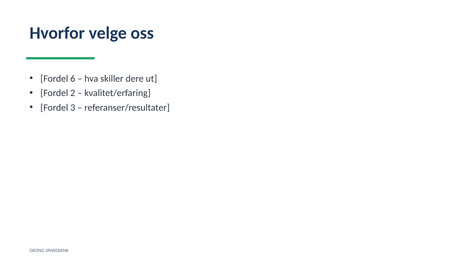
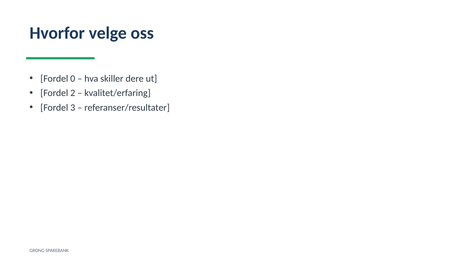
6: 6 -> 0
